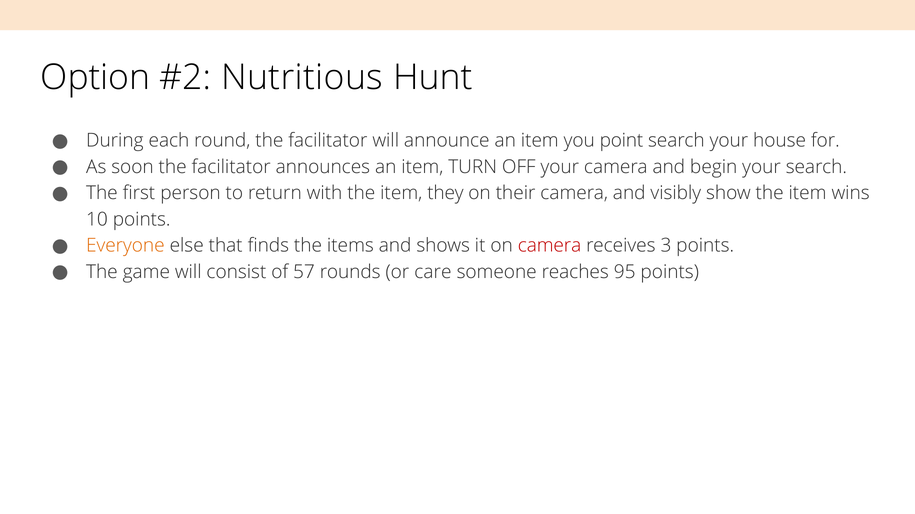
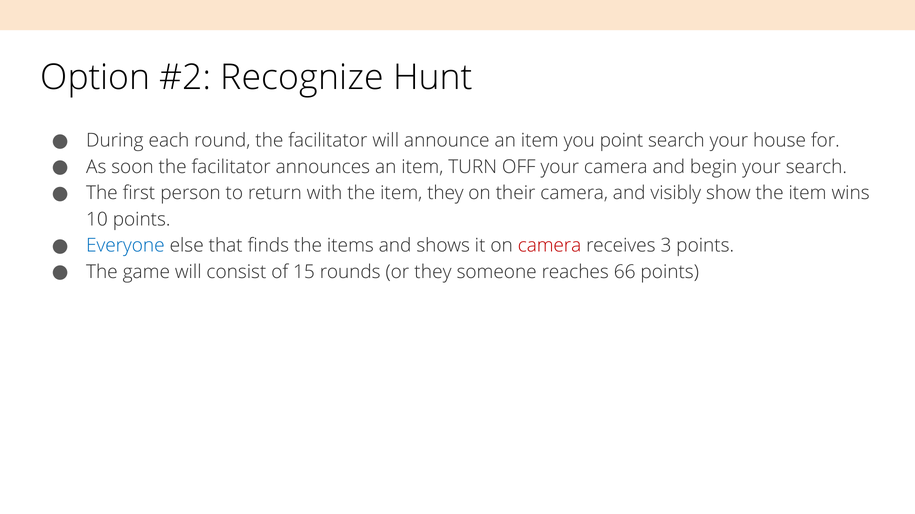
Nutritious: Nutritious -> Recognize
Everyone colour: orange -> blue
57: 57 -> 15
or care: care -> they
95: 95 -> 66
